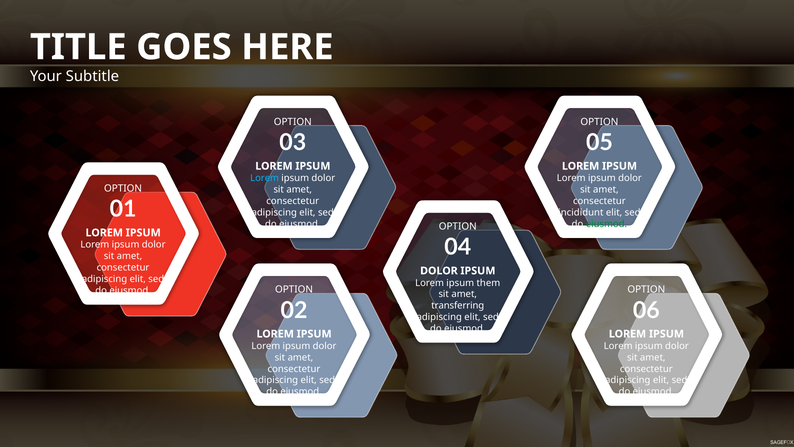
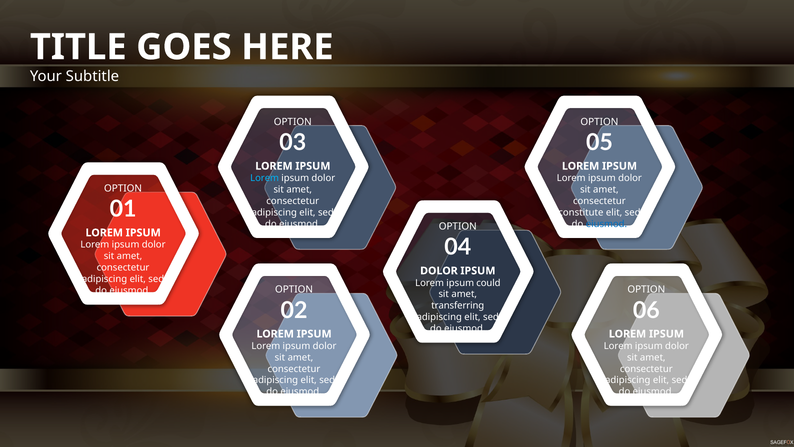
incididunt: incididunt -> constitute
eiusmod at (606, 224) colour: green -> blue
them: them -> could
